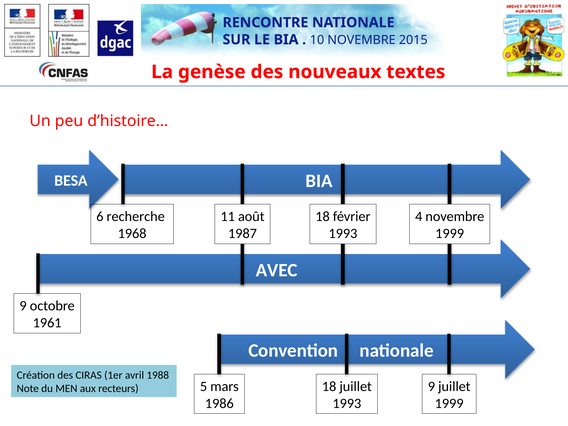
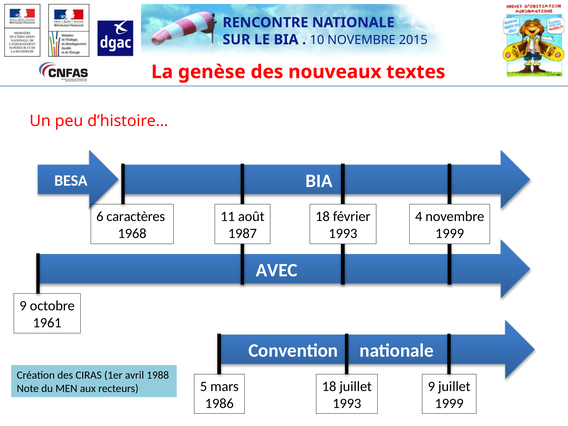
recherche: recherche -> caractères
